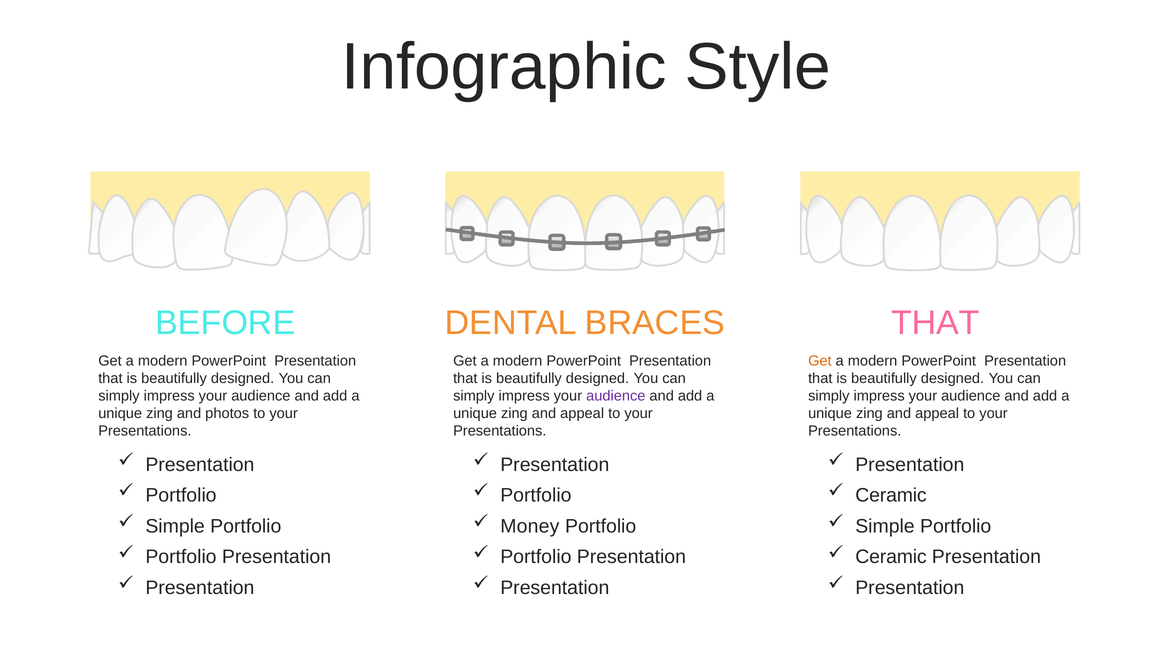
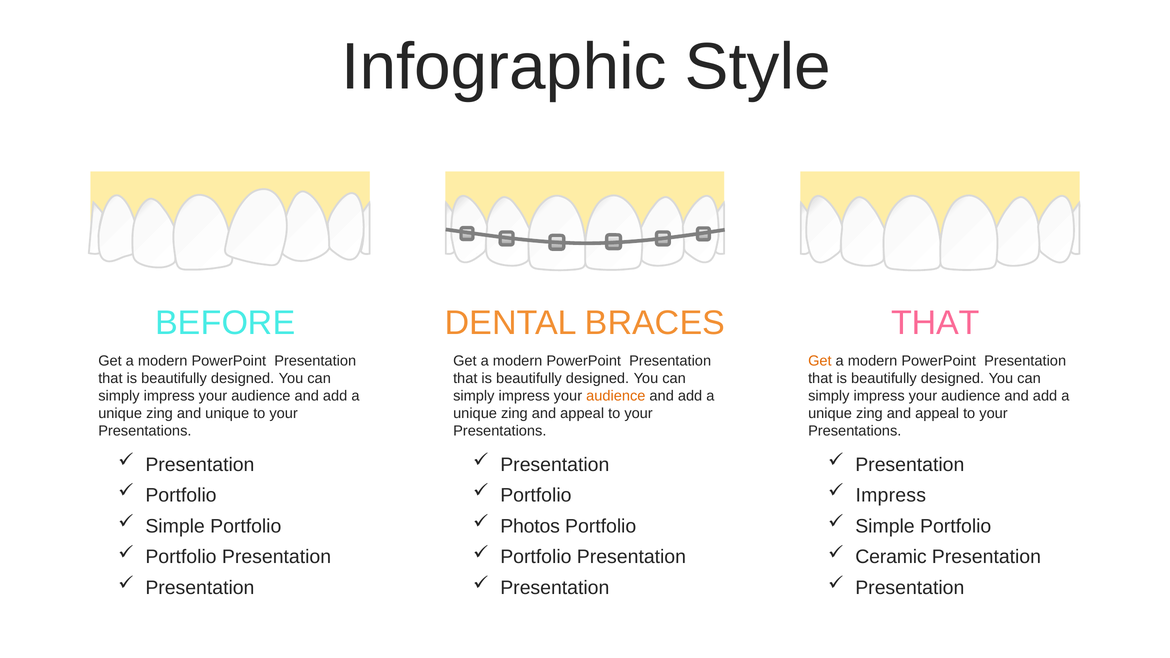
audience at (616, 396) colour: purple -> orange
and photos: photos -> unique
Ceramic at (891, 496): Ceramic -> Impress
Money: Money -> Photos
